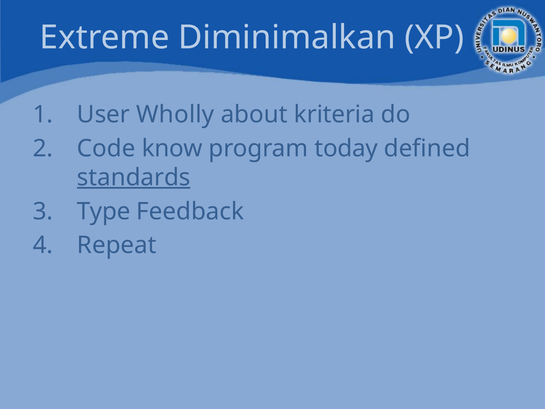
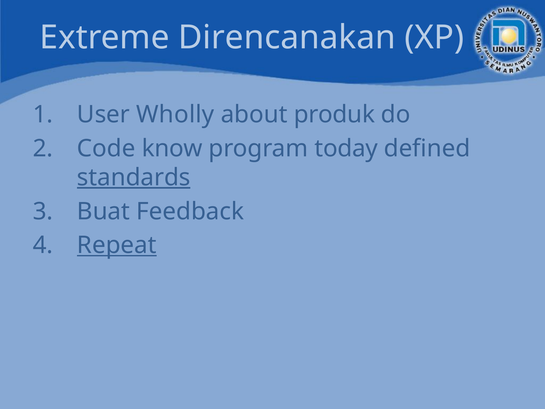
Diminimalkan: Diminimalkan -> Direncanakan
kriteria: kriteria -> produk
Type: Type -> Buat
Repeat underline: none -> present
